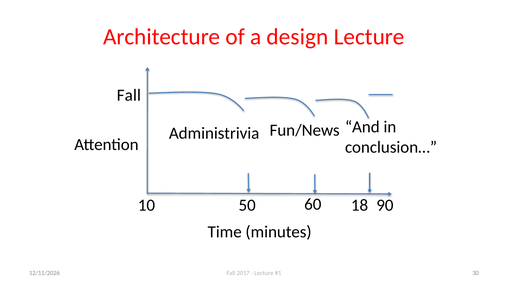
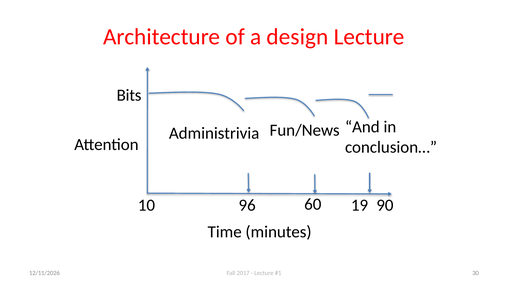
Fall at (129, 95): Fall -> Bits
50: 50 -> 96
18: 18 -> 19
